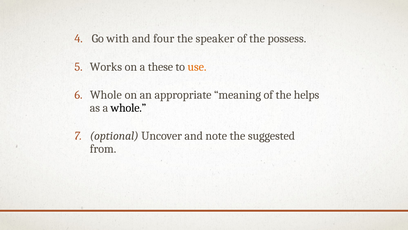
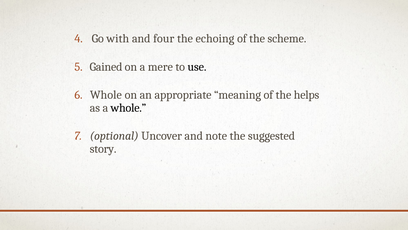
speaker: speaker -> echoing
possess: possess -> scheme
Works: Works -> Gained
these: these -> mere
use colour: orange -> black
from: from -> story
